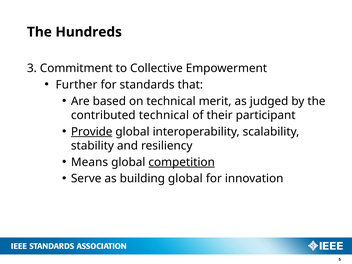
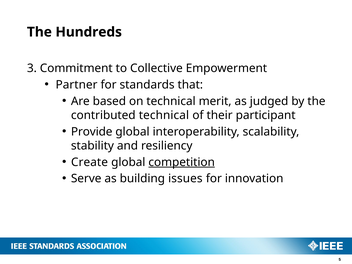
Further: Further -> Partner
Provide underline: present -> none
Means: Means -> Create
building global: global -> issues
